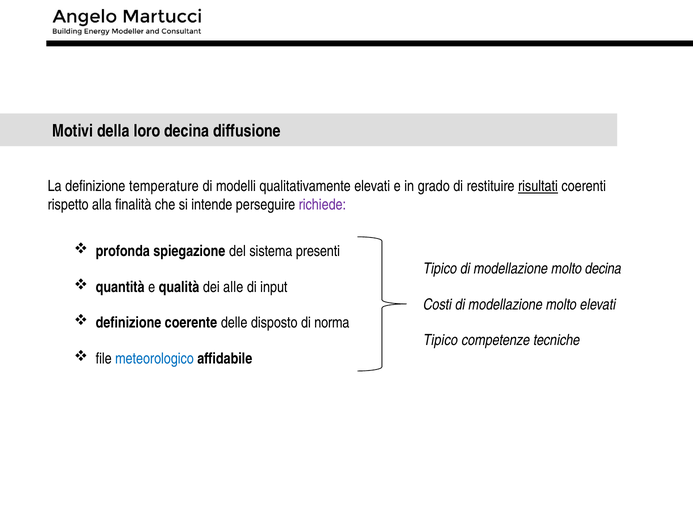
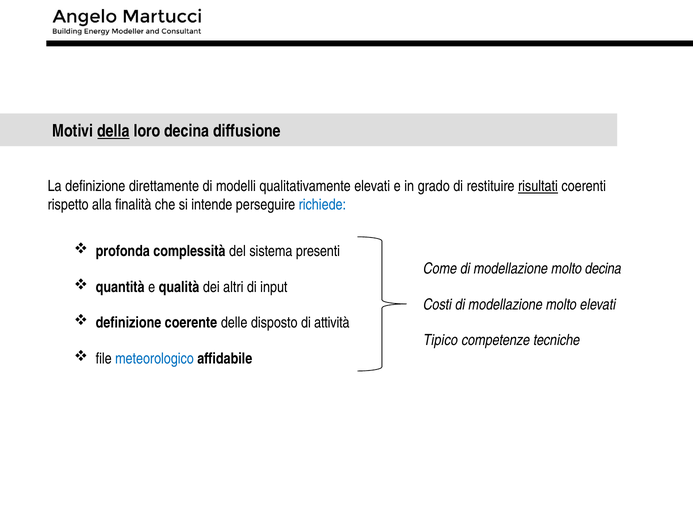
della underline: none -> present
temperature: temperature -> direttamente
richiede colour: purple -> blue
spiegazione: spiegazione -> complessità
Tipico at (440, 269): Tipico -> Come
alle: alle -> altri
norma: norma -> attività
